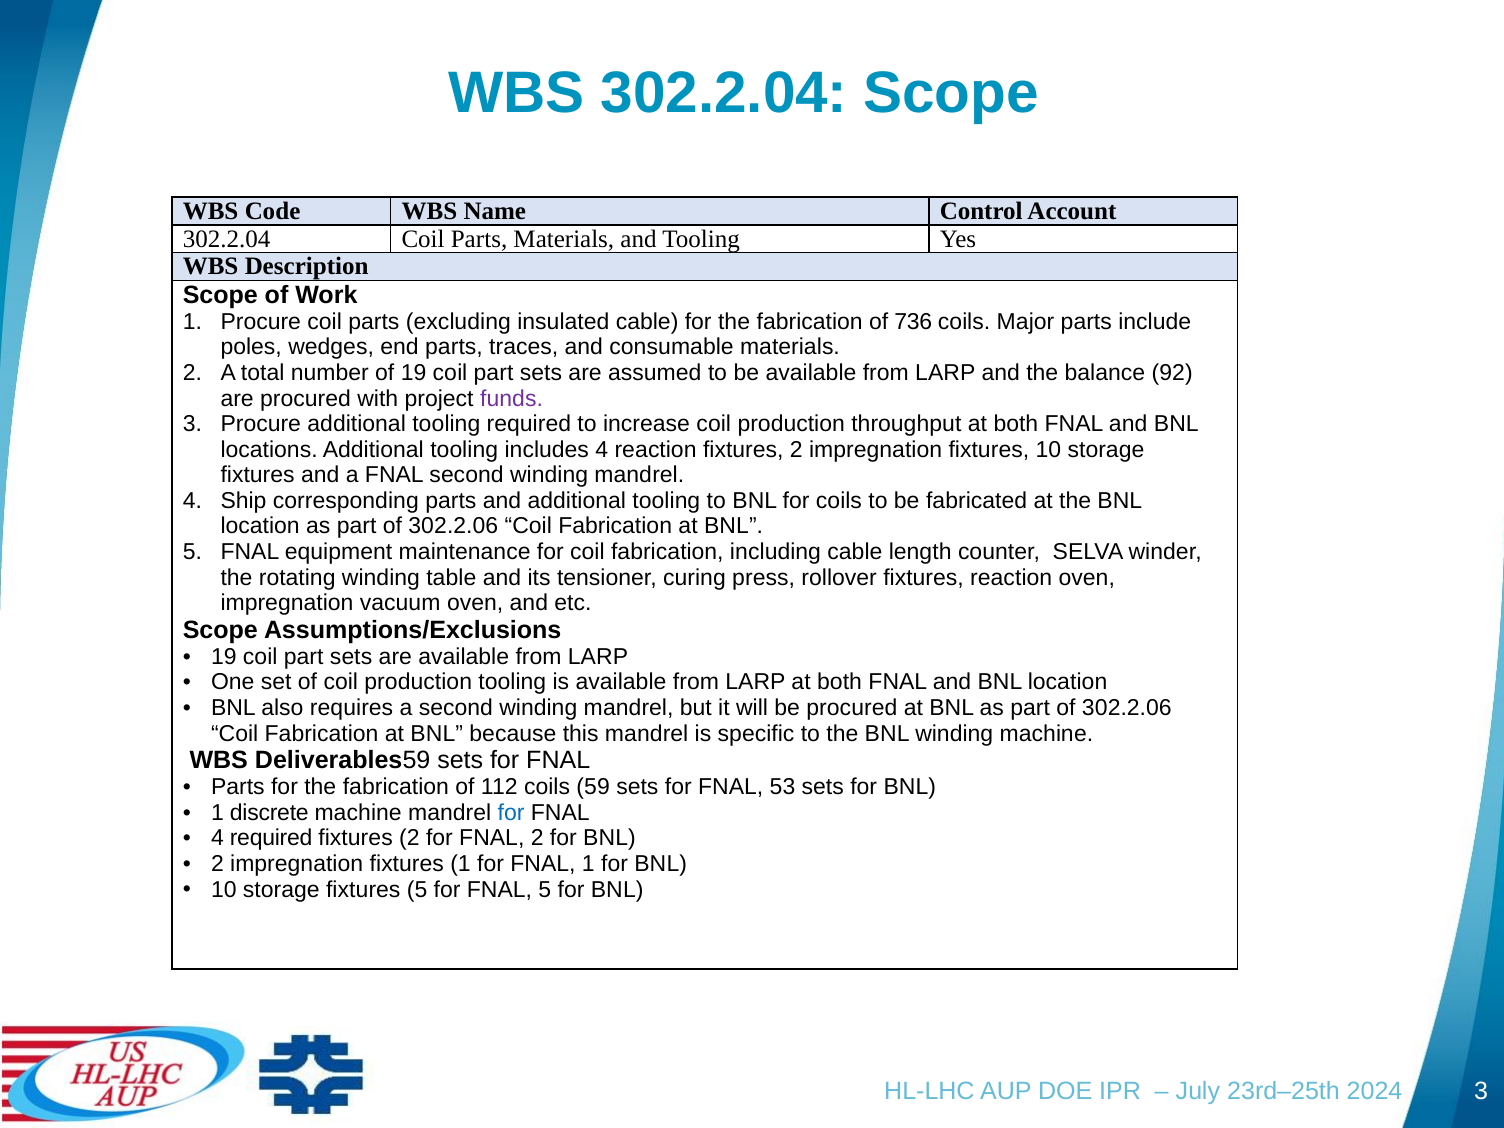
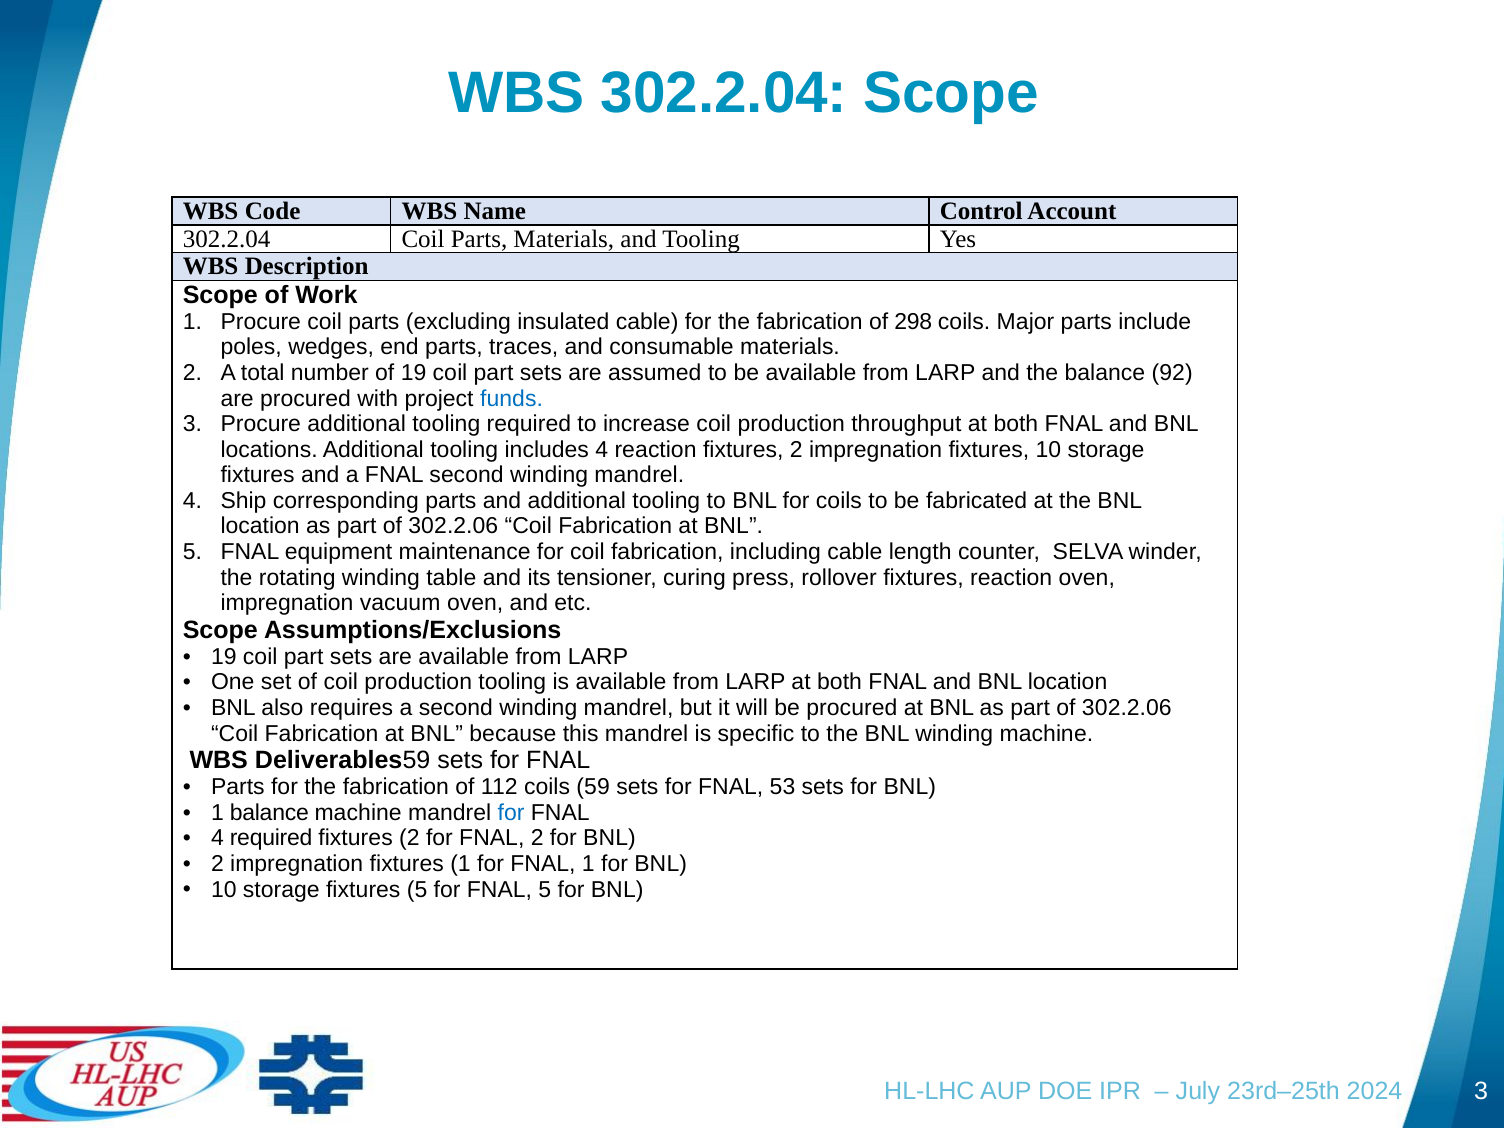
736: 736 -> 298
funds colour: purple -> blue
1 discrete: discrete -> balance
